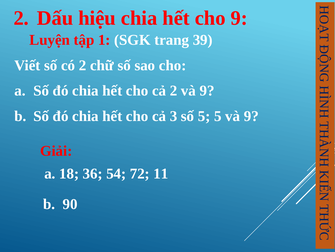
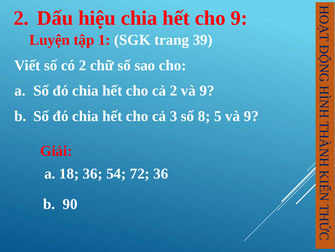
số 5: 5 -> 8
72 11: 11 -> 36
